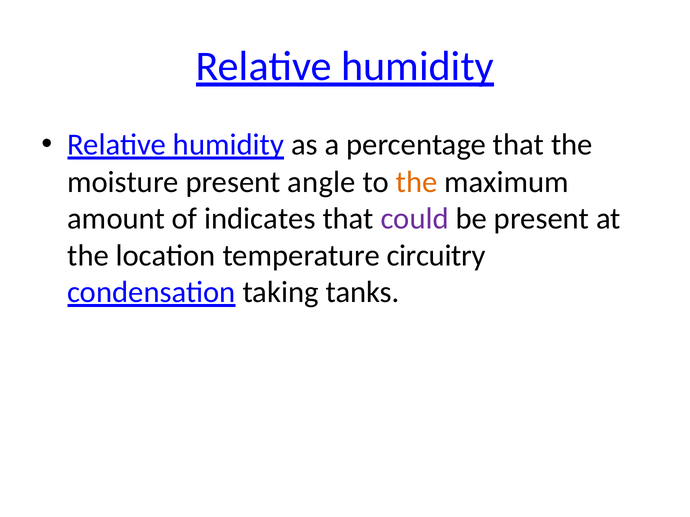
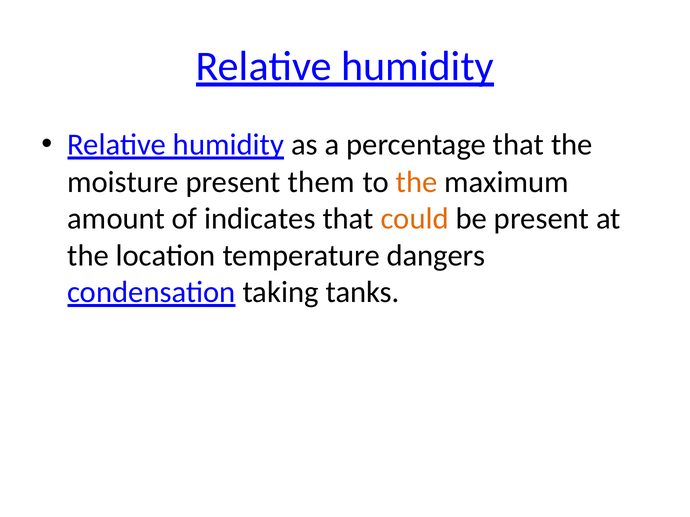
angle: angle -> them
could colour: purple -> orange
circuitry: circuitry -> dangers
